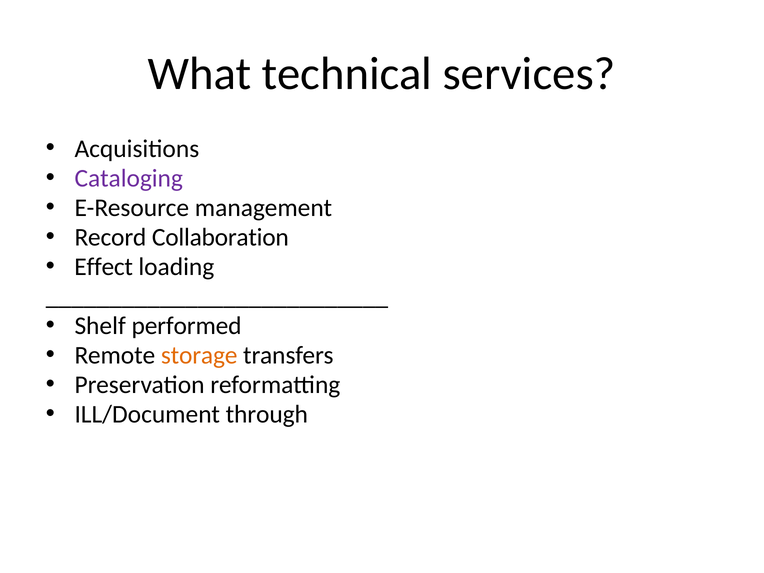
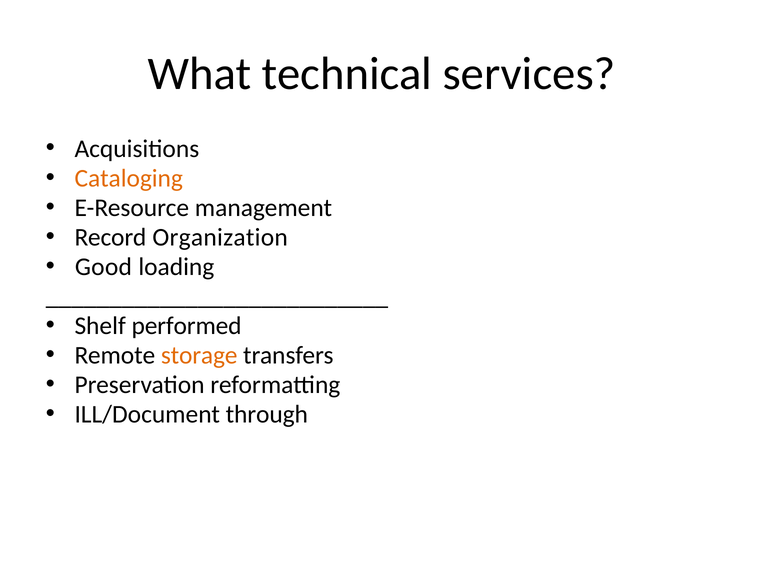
Cataloging colour: purple -> orange
Collaboration: Collaboration -> Organization
Effect: Effect -> Good
